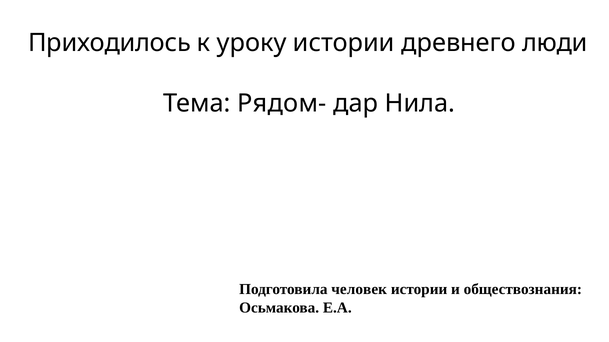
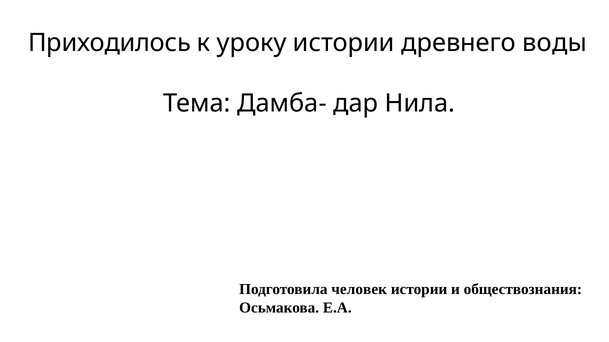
люди: люди -> воды
Рядом-: Рядом- -> Дамба-
